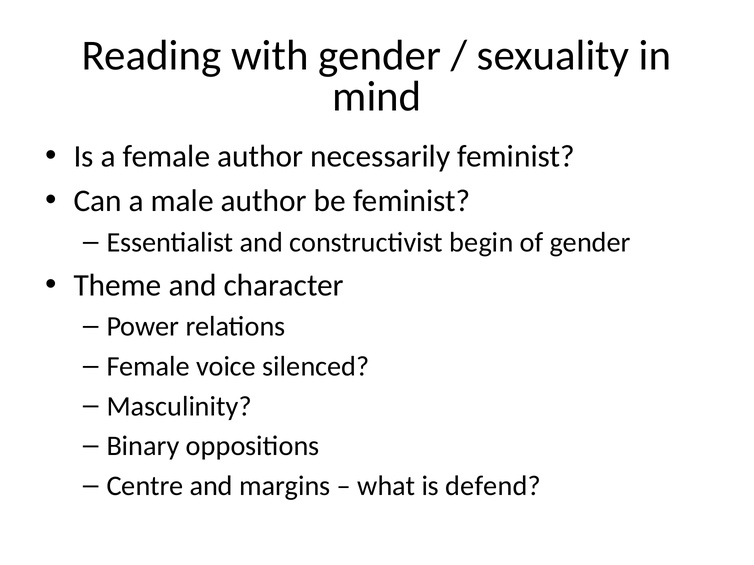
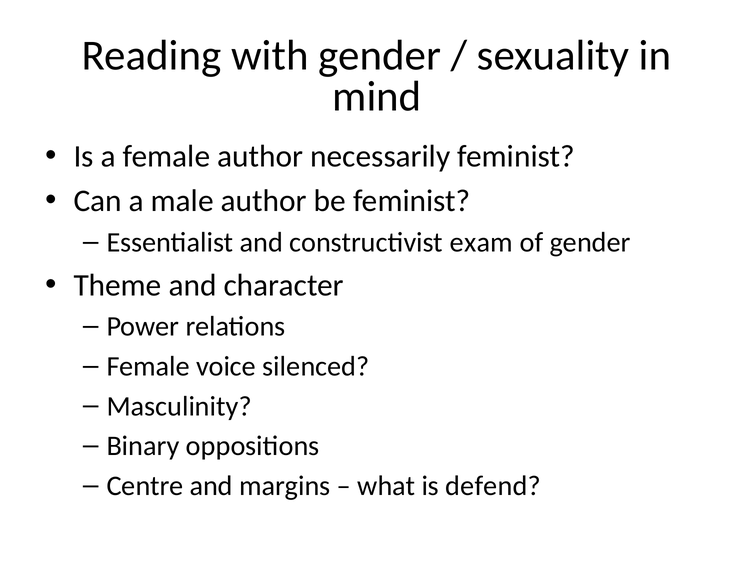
begin: begin -> exam
